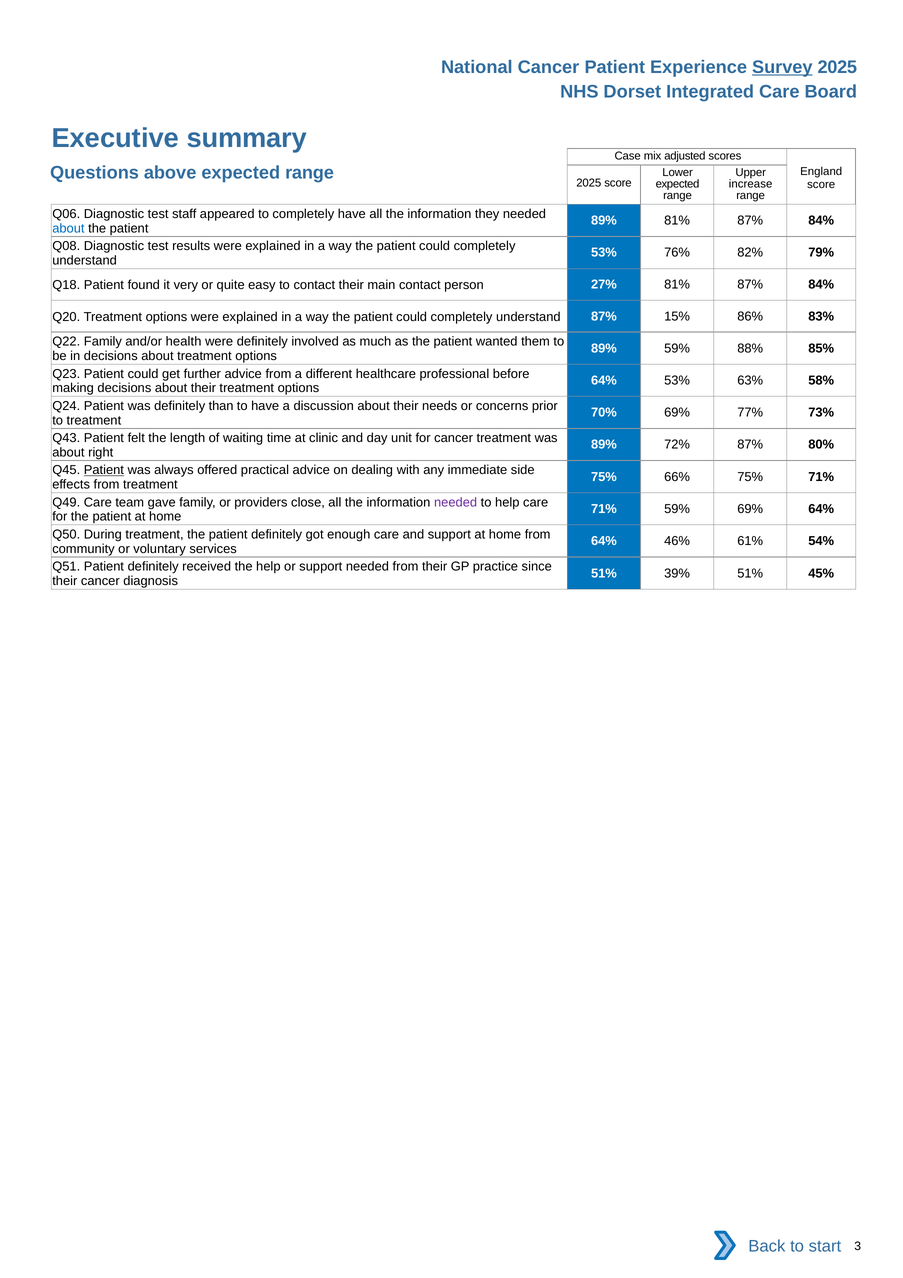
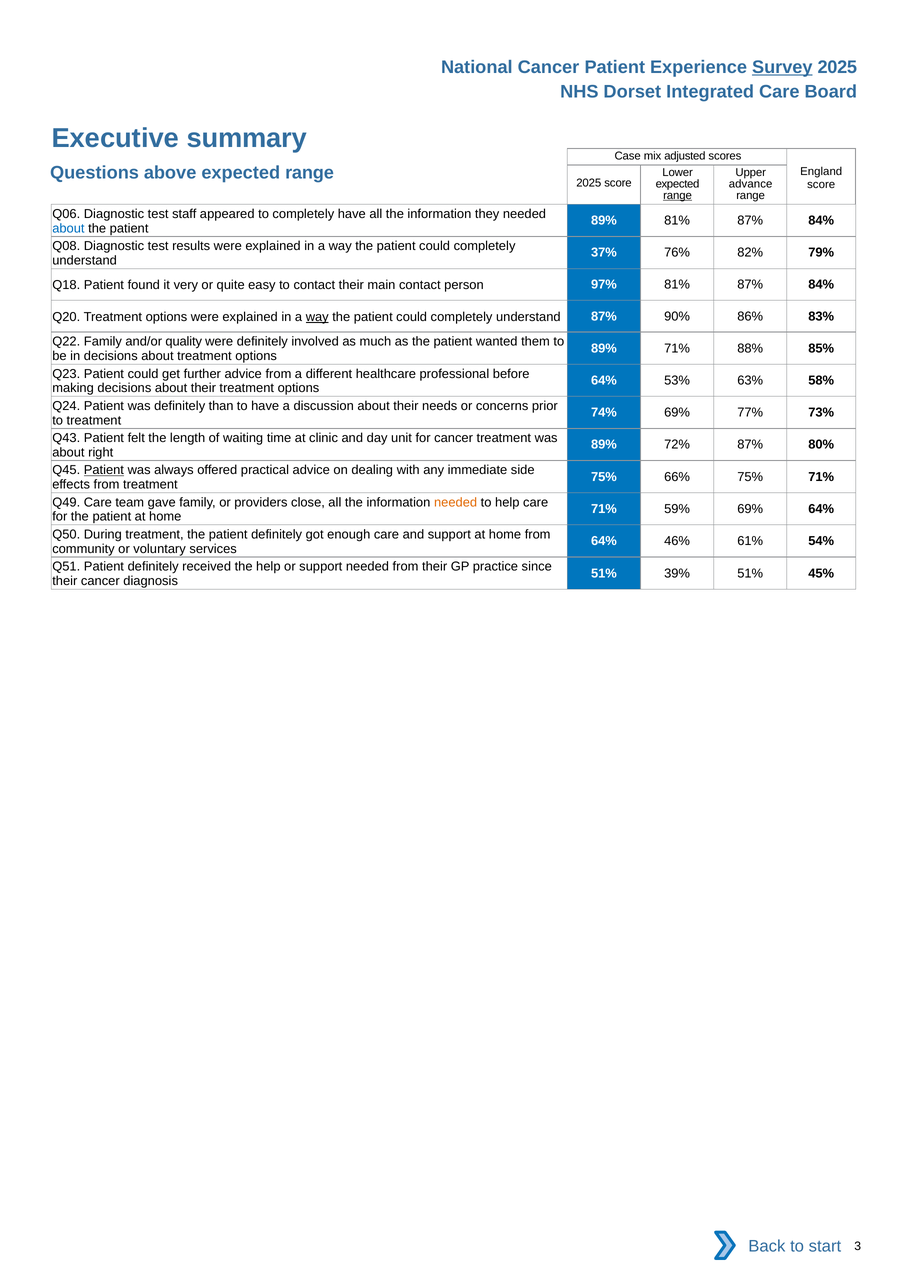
increase: increase -> advance
range at (678, 195) underline: none -> present
53% at (604, 253): 53% -> 37%
27%: 27% -> 97%
way at (317, 317) underline: none -> present
15%: 15% -> 90%
health: health -> quality
89% 59%: 59% -> 71%
70%: 70% -> 74%
needed at (456, 502) colour: purple -> orange
